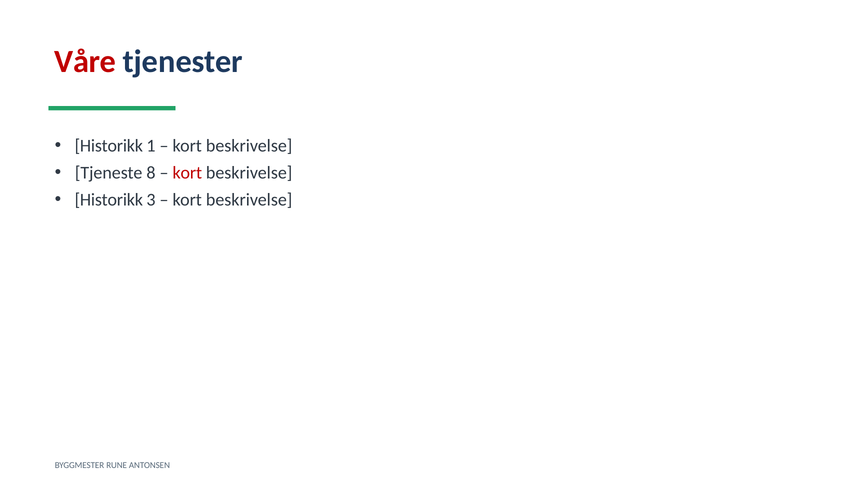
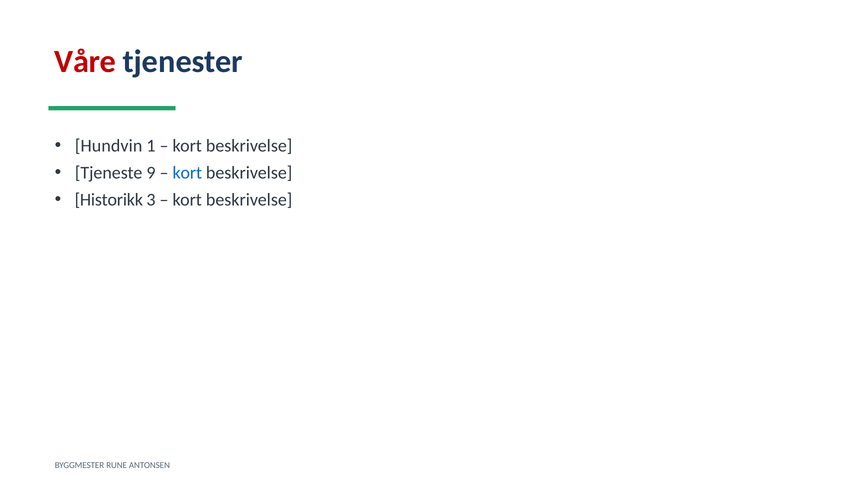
Historikk at (109, 146): Historikk -> Hundvin
8: 8 -> 9
kort at (187, 173) colour: red -> blue
